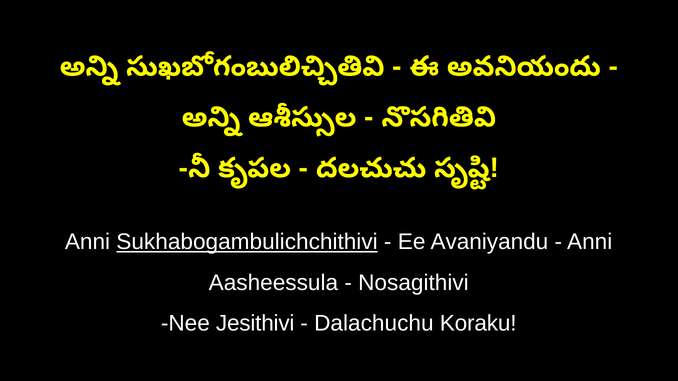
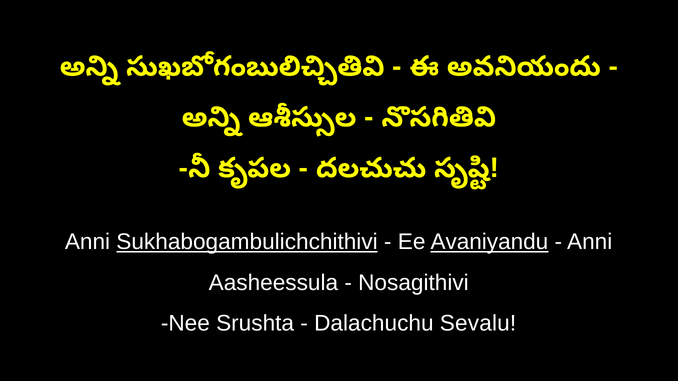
Avaniyandu underline: none -> present
Jesithivi: Jesithivi -> Srushta
Koraku: Koraku -> Sevalu
